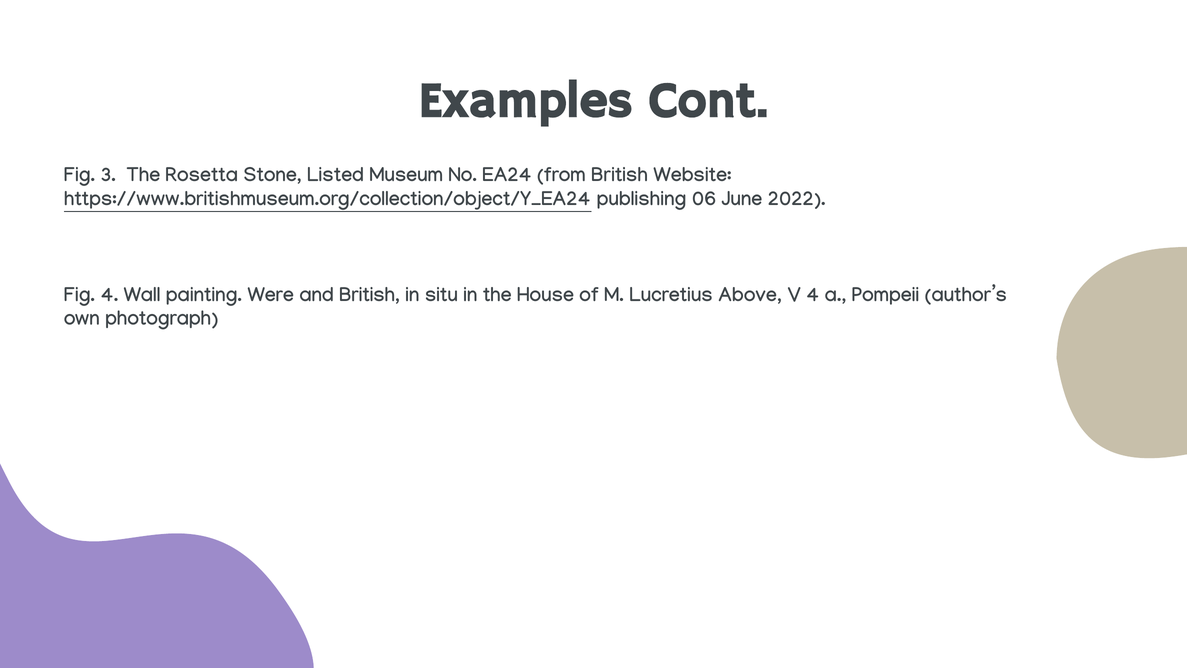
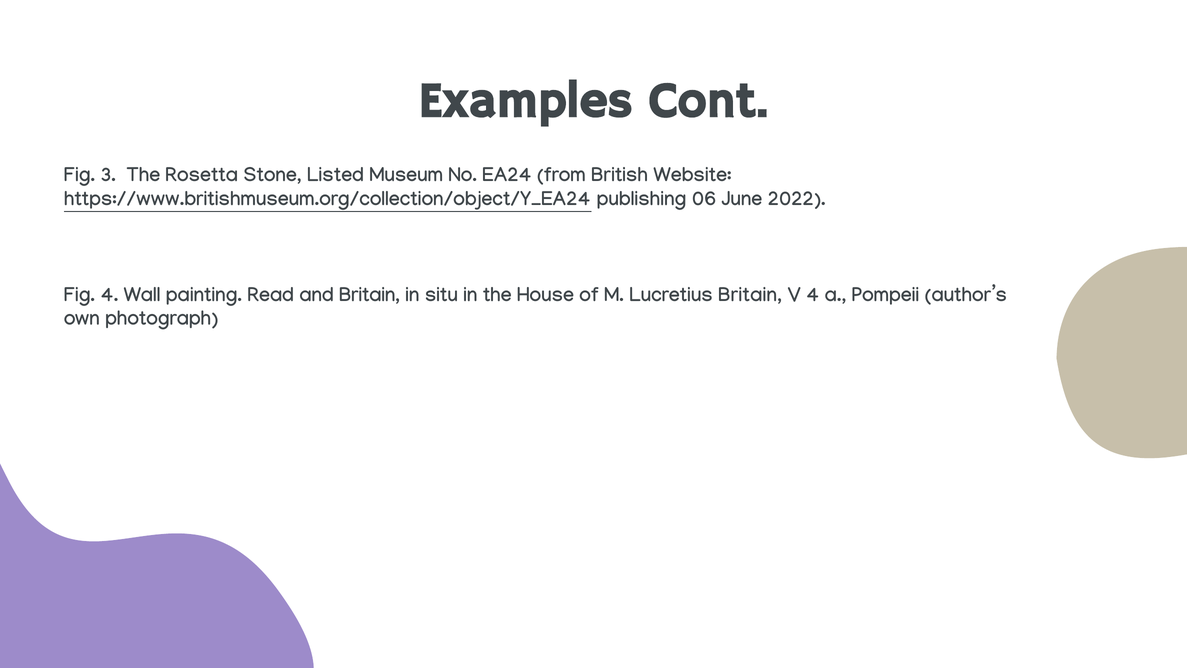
Were: Were -> Read
and British: British -> Britain
Lucretius Above: Above -> Britain
